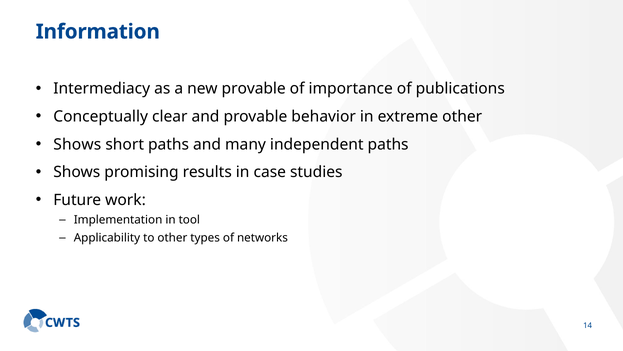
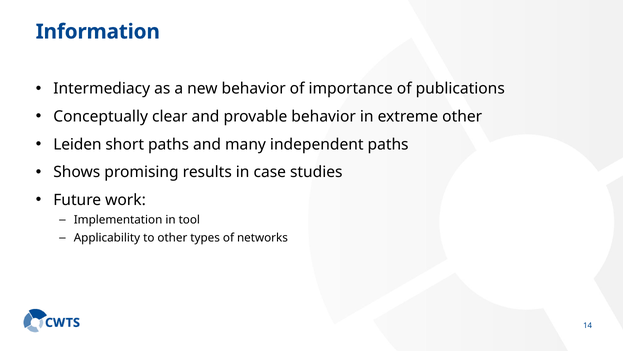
new provable: provable -> behavior
Shows at (77, 144): Shows -> Leiden
